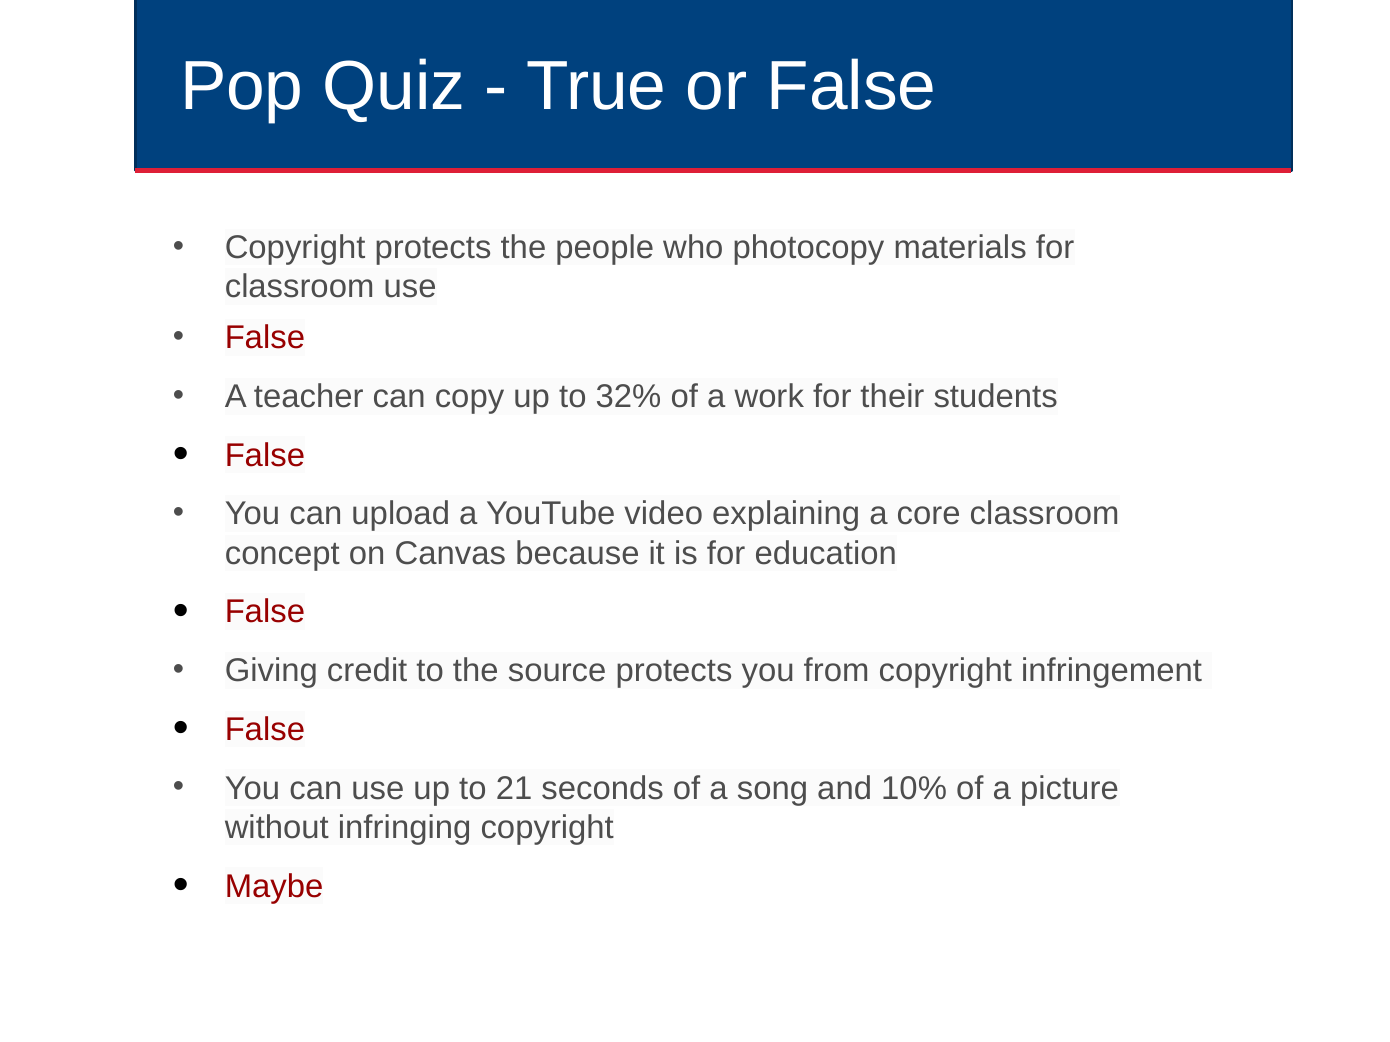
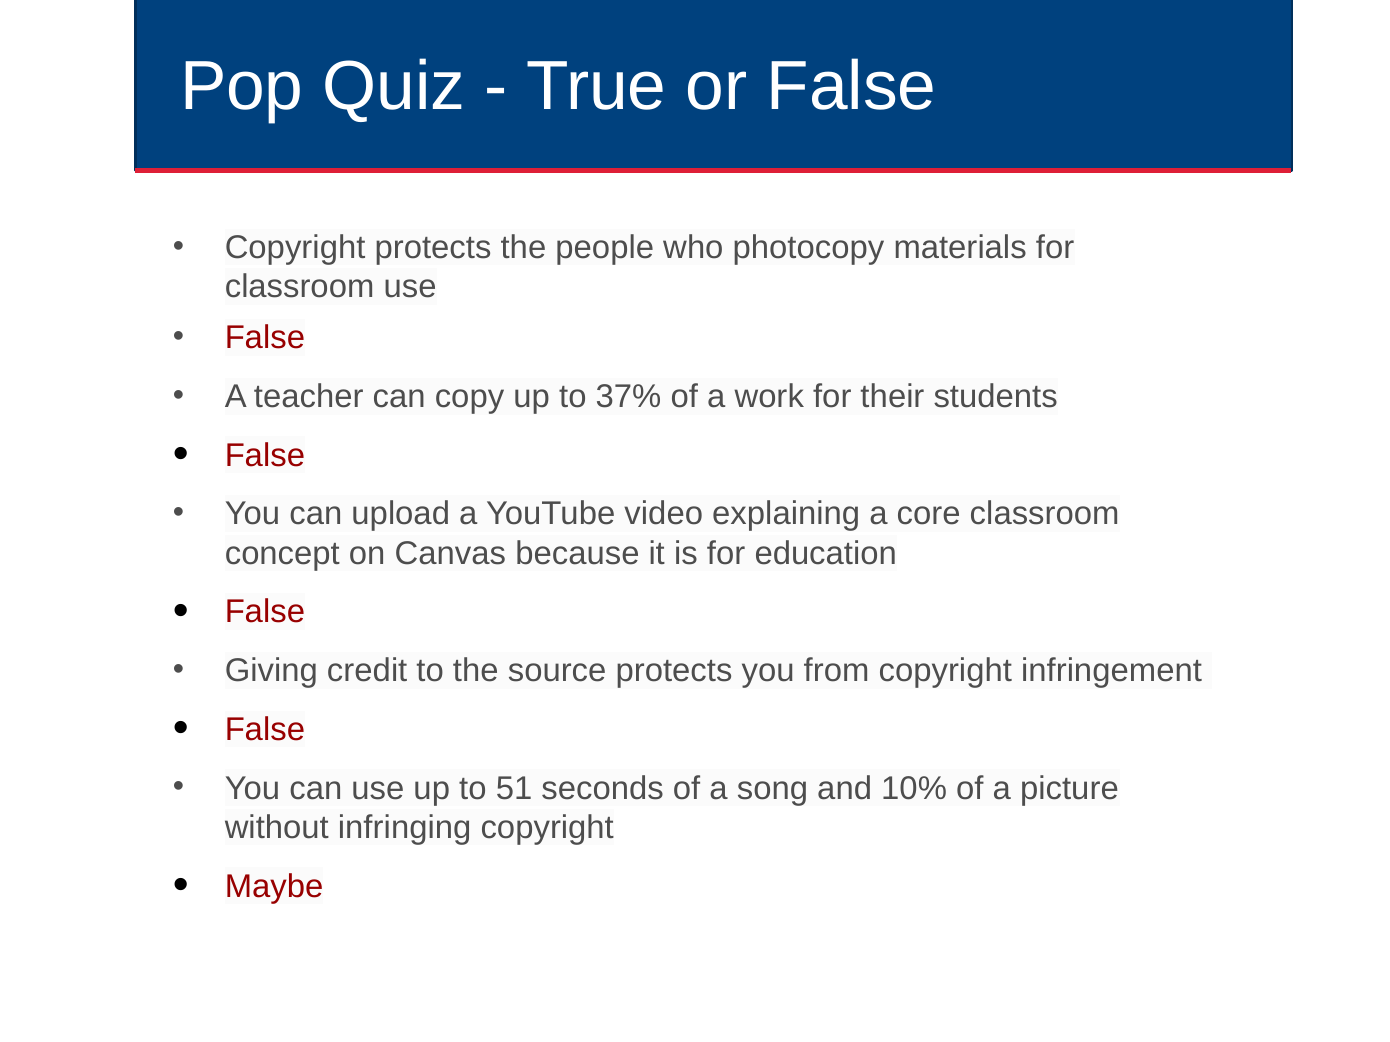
32%: 32% -> 37%
21: 21 -> 51
